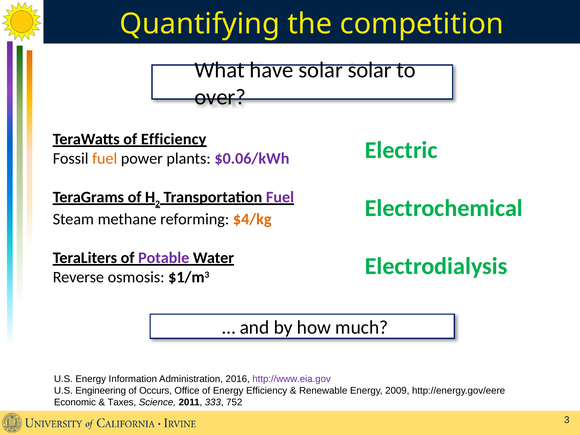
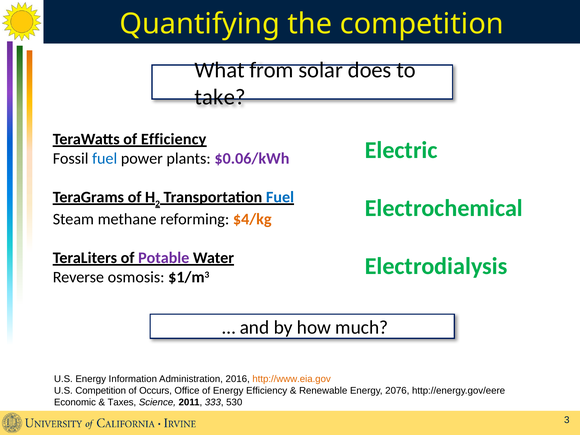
have: have -> from
solar solar: solar -> does
over: over -> take
fuel at (105, 159) colour: orange -> blue
Fuel at (280, 197) colour: purple -> blue
http://www.eia.gov colour: purple -> orange
U.S Engineering: Engineering -> Competition
2009: 2009 -> 2076
752: 752 -> 530
